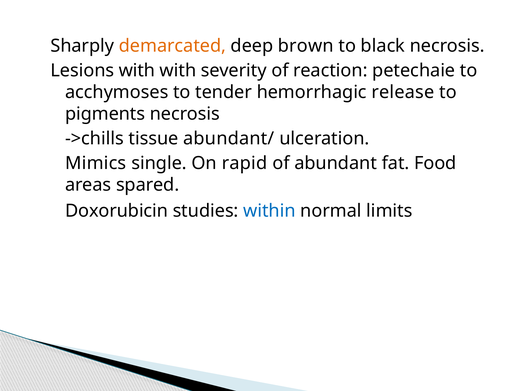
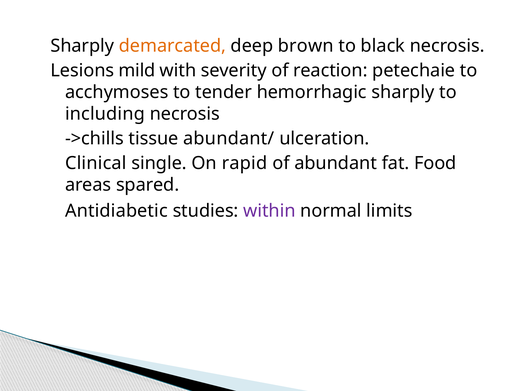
Lesions with: with -> mild
hemorrhagic release: release -> sharply
pigments: pigments -> including
Mimics: Mimics -> Clinical
Doxorubicin: Doxorubicin -> Antidiabetic
within colour: blue -> purple
